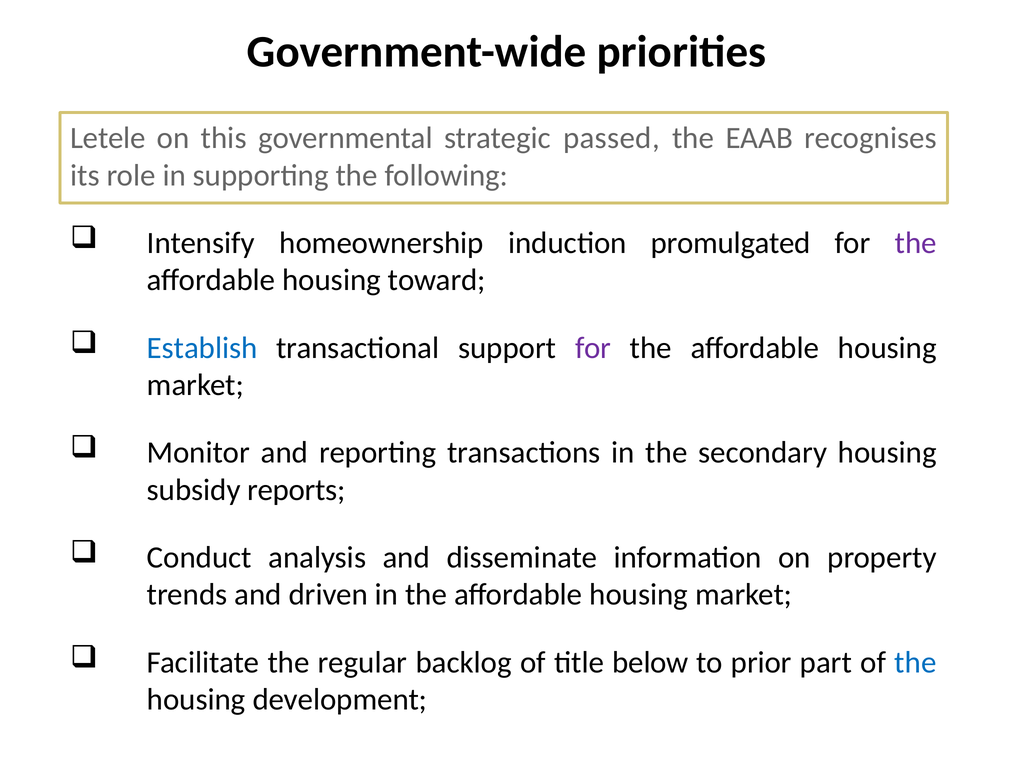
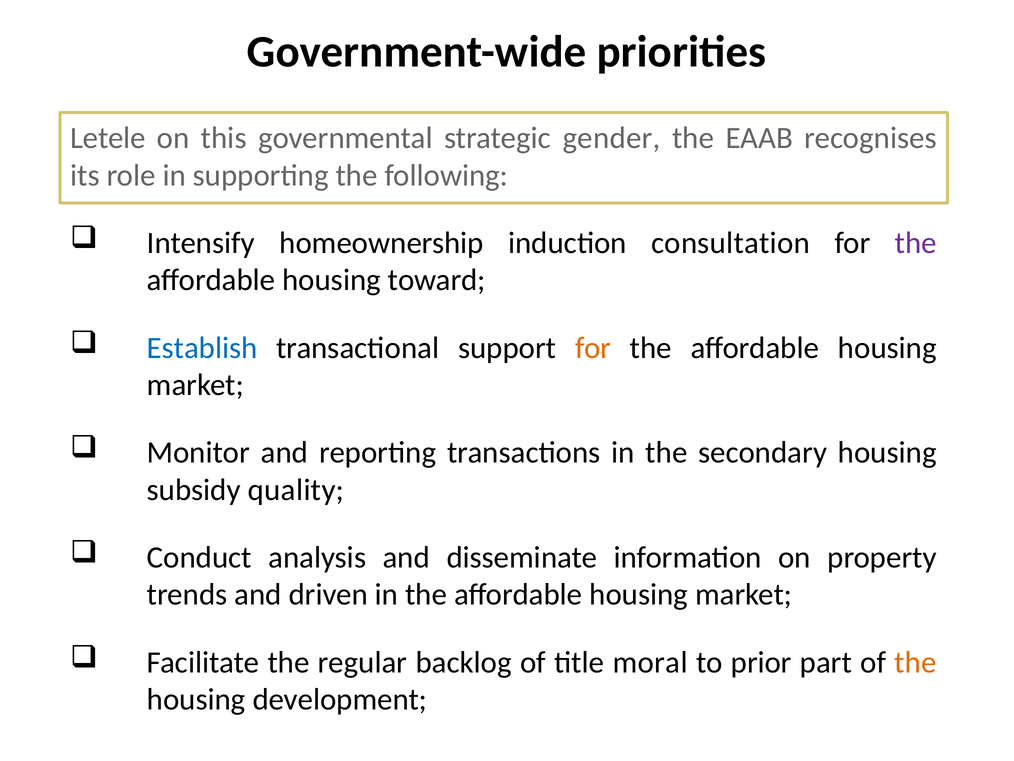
passed: passed -> gender
promulgated: promulgated -> consultation
for at (593, 348) colour: purple -> orange
reports: reports -> quality
below: below -> moral
the at (915, 662) colour: blue -> orange
